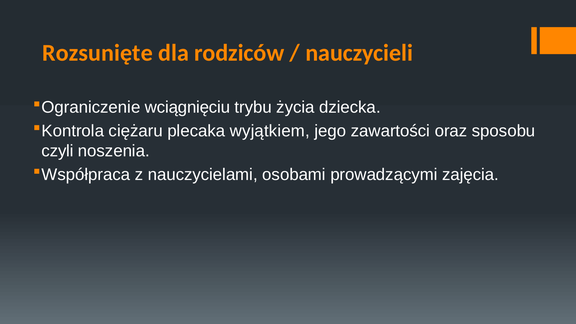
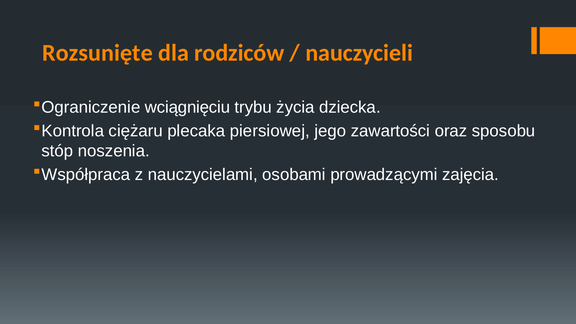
wyjątkiem: wyjątkiem -> piersiowej
czyli: czyli -> stóp
